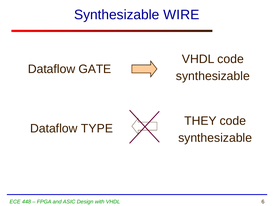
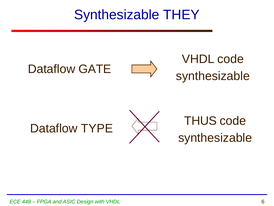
WIRE: WIRE -> THEY
THEY: THEY -> THUS
